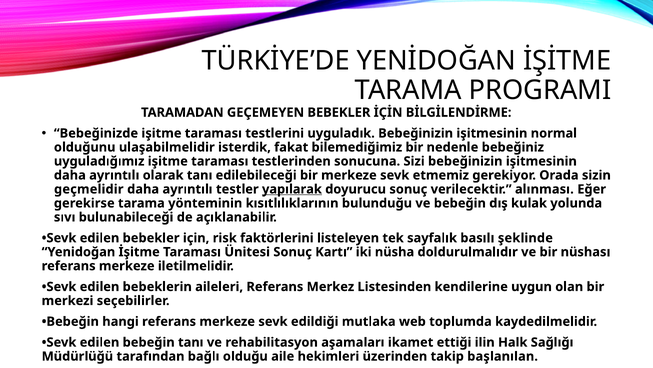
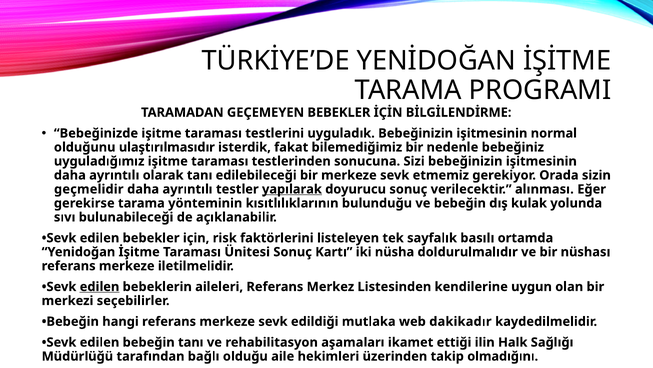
ulaşabilmelidir: ulaşabilmelidir -> ulaştırılmasıdır
şeklinde: şeklinde -> ortamda
edilen at (99, 286) underline: none -> present
toplumda: toplumda -> dakikadır
başlanılan: başlanılan -> olmadığını
